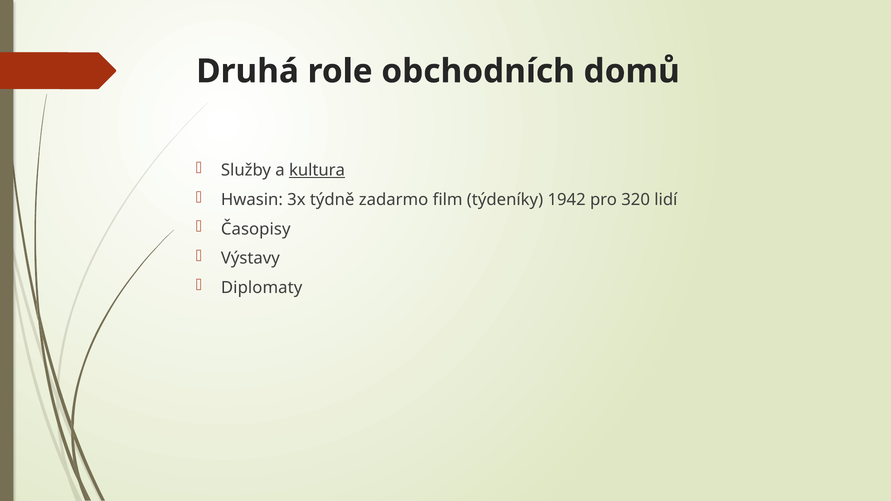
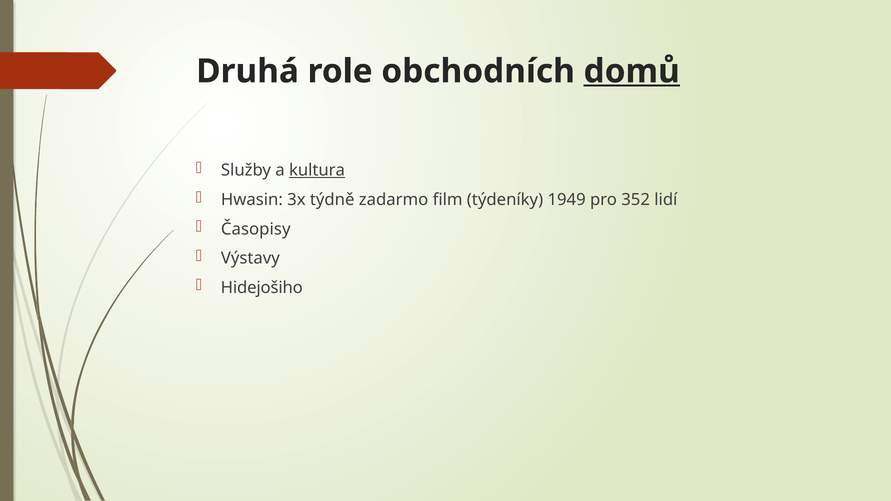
domů underline: none -> present
1942: 1942 -> 1949
320: 320 -> 352
Diplomaty: Diplomaty -> Hidejošiho
